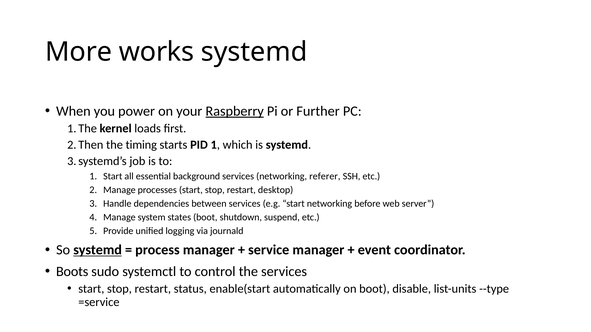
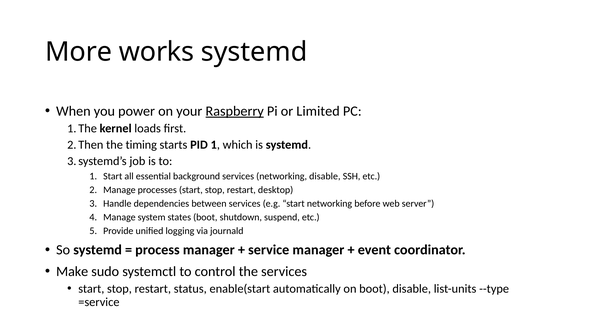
Further: Further -> Limited
networking referer: referer -> disable
systemd at (98, 250) underline: present -> none
Boots: Boots -> Make
